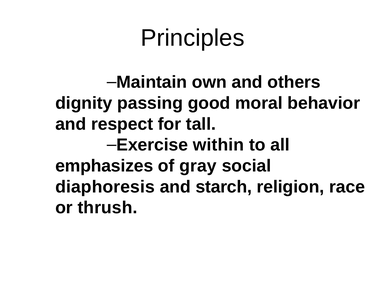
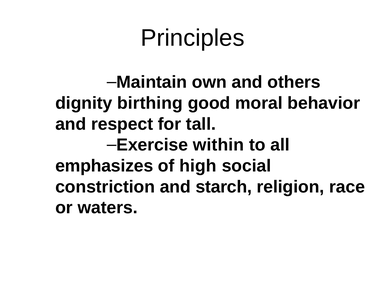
passing: passing -> birthing
gray: gray -> high
diaphoresis: diaphoresis -> constriction
thrush: thrush -> waters
